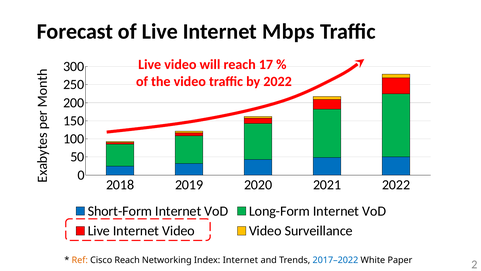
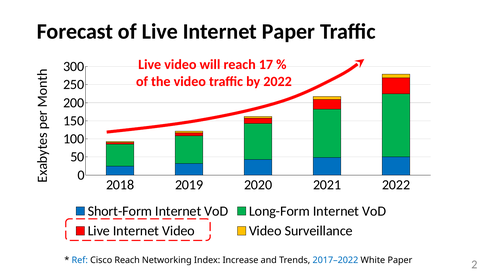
Internet Mbps: Mbps -> Paper
Ref colour: orange -> blue
Index Internet: Internet -> Increase
